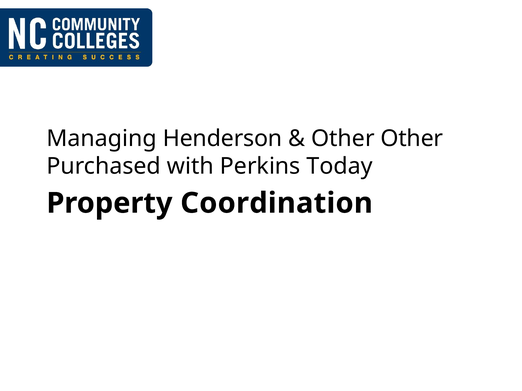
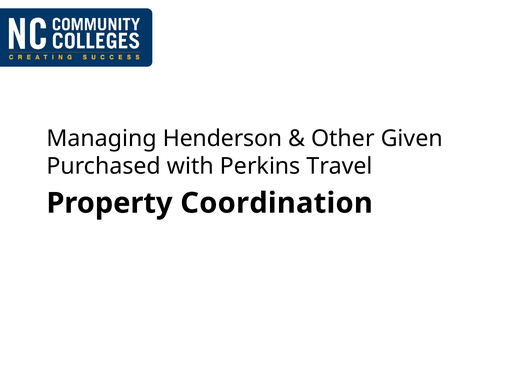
Other Other: Other -> Given
Today: Today -> Travel
